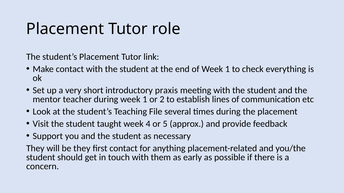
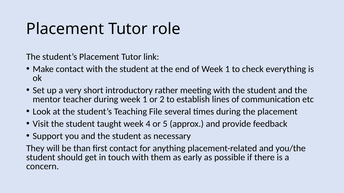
praxis: praxis -> rather
be they: they -> than
